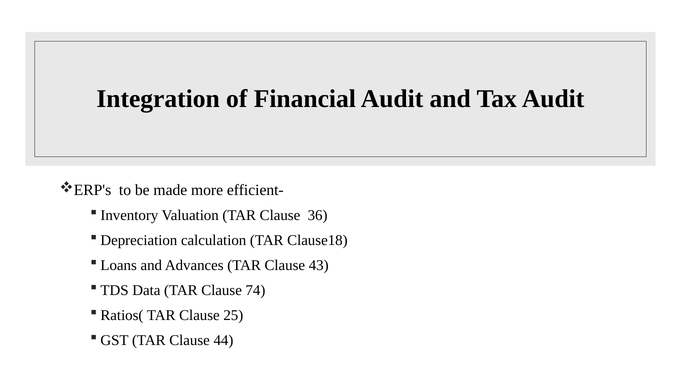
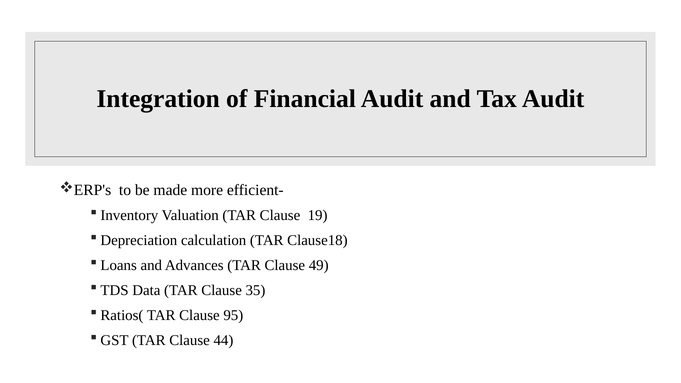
36: 36 -> 19
43: 43 -> 49
74: 74 -> 35
25: 25 -> 95
